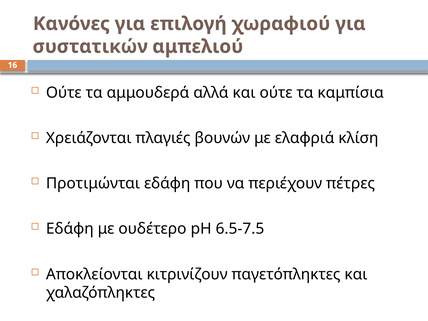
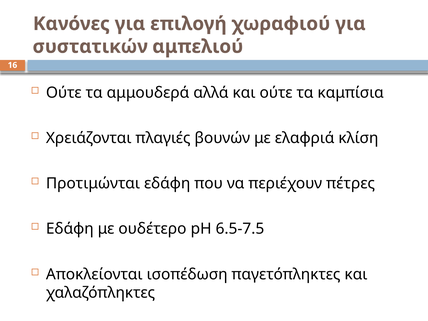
κιτρινίζουν: κιτρινίζουν -> ισοπέδωση
